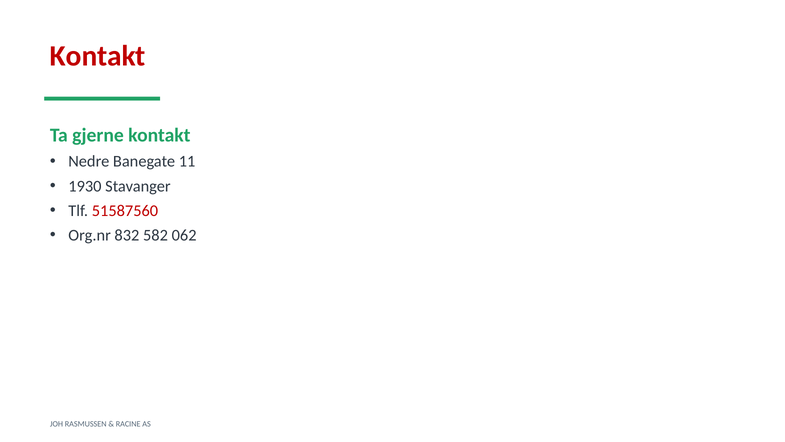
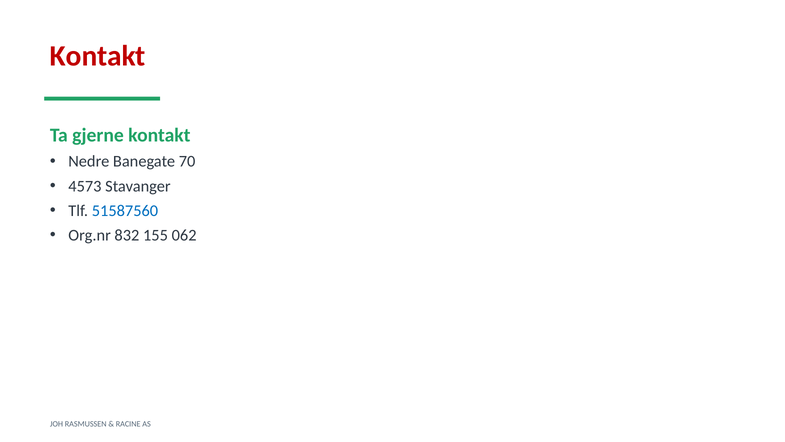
11: 11 -> 70
1930: 1930 -> 4573
51587560 colour: red -> blue
582: 582 -> 155
